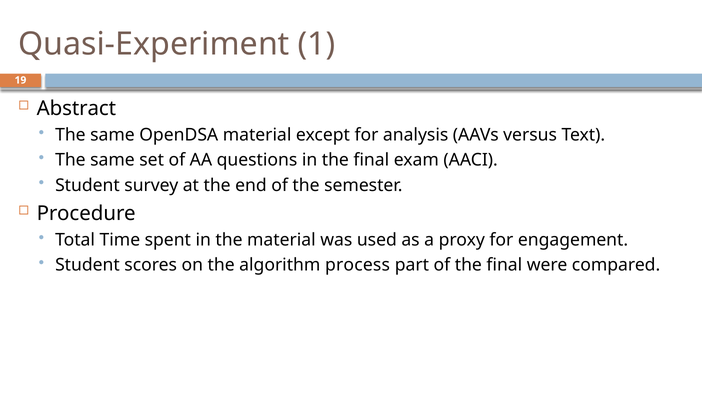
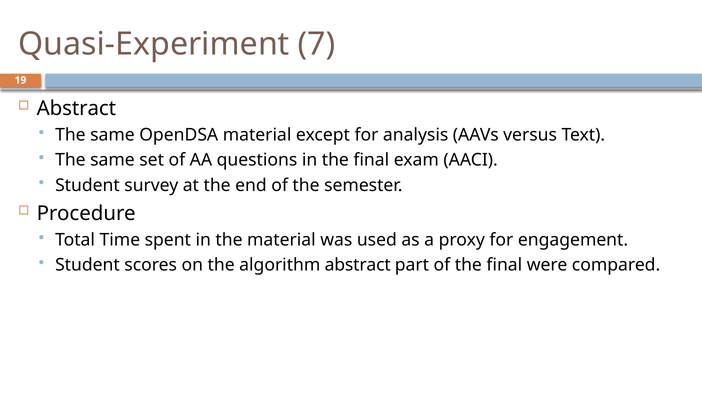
1: 1 -> 7
algorithm process: process -> abstract
